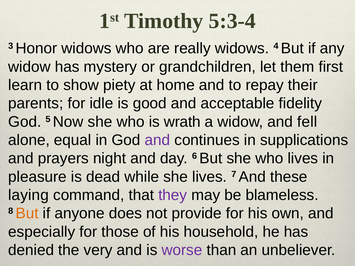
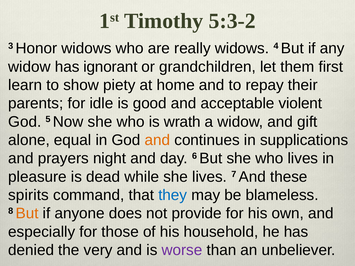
5:3-4: 5:3-4 -> 5:3-2
mystery: mystery -> ignorant
fidelity: fidelity -> violent
fell: fell -> gift
and at (157, 140) colour: purple -> orange
laying: laying -> spirits
they colour: purple -> blue
